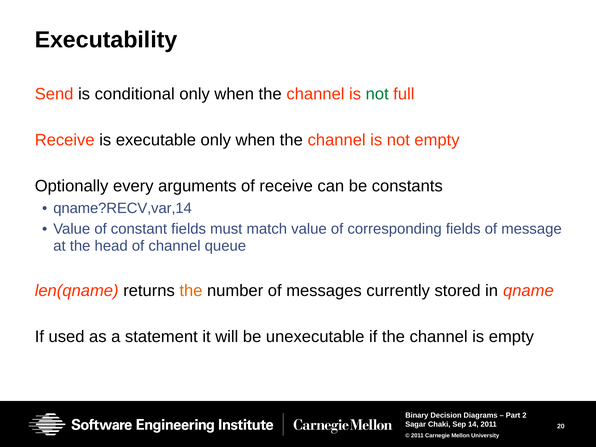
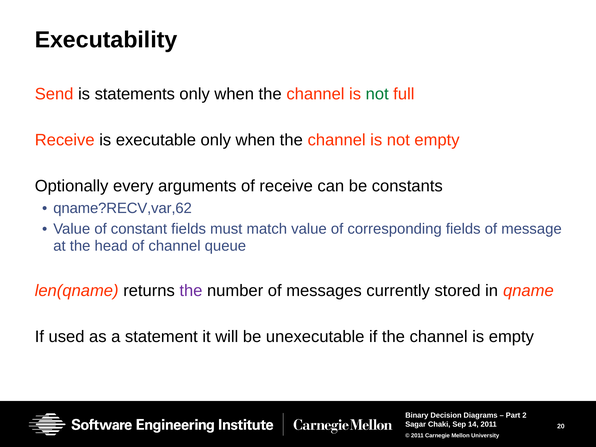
conditional: conditional -> statements
qname?RECV,var,14: qname?RECV,var,14 -> qname?RECV,var,62
the at (191, 291) colour: orange -> purple
